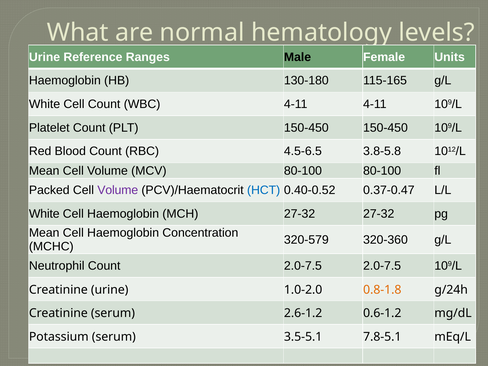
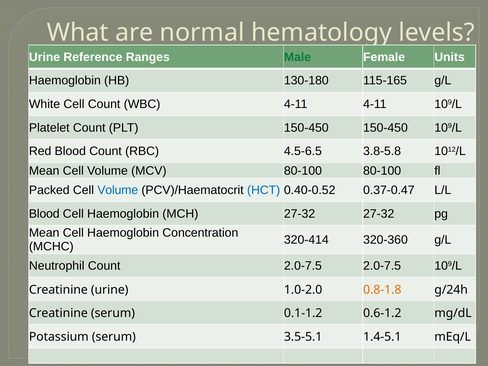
Male colour: black -> green
Volume at (118, 190) colour: purple -> blue
White at (44, 214): White -> Blood
320-579: 320-579 -> 320-414
2.6-1.2: 2.6-1.2 -> 0.1-1.2
7.8-5.1: 7.8-5.1 -> 1.4-5.1
